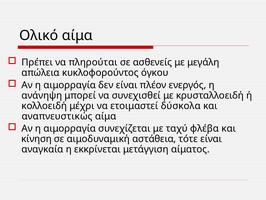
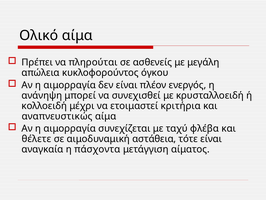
δύσκολα: δύσκολα -> κριτήρια
κίνηση: κίνηση -> θέλετε
εκκρίνεται: εκκρίνεται -> πάσχοντα
